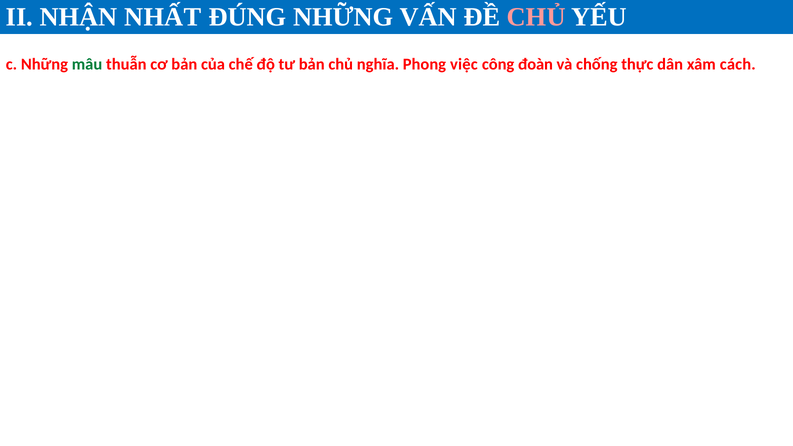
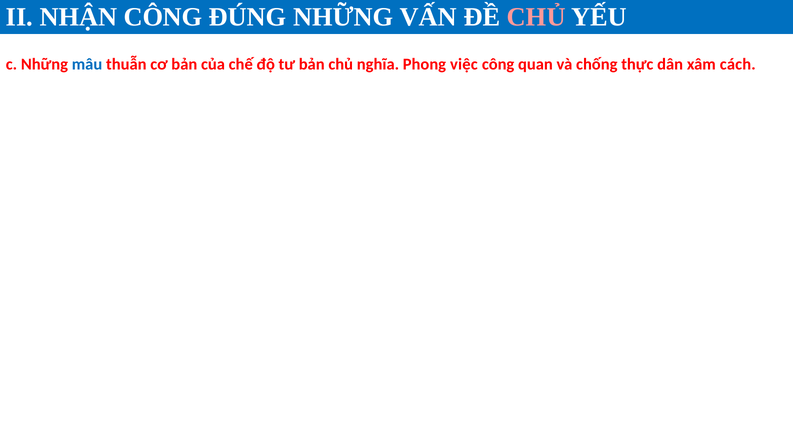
NHẬN NHẤT: NHẤT -> CÔNG
mâu colour: green -> blue
đoàn: đoàn -> quan
